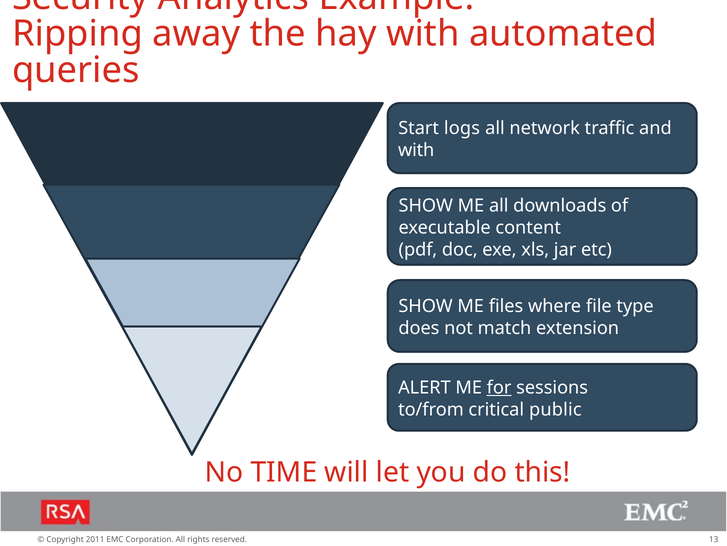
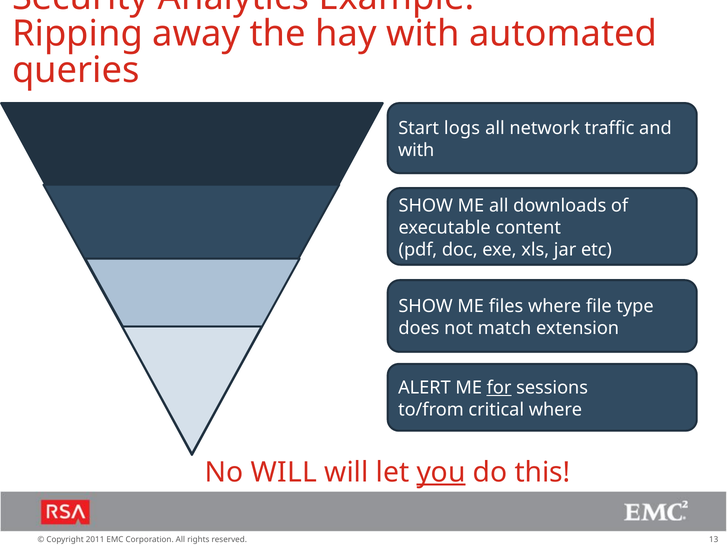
critical public: public -> where
No TIME: TIME -> WILL
you underline: none -> present
